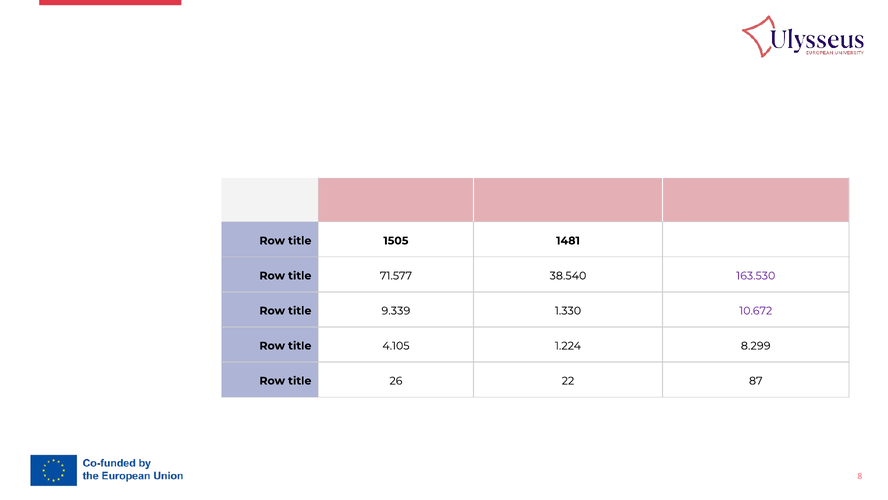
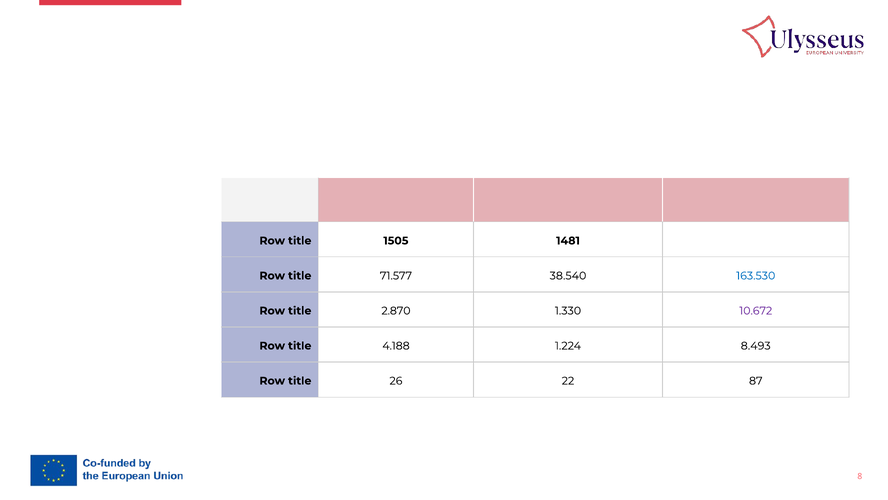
163.530 colour: purple -> blue
9.339: 9.339 -> 2.870
4.105: 4.105 -> 4.188
8.299: 8.299 -> 8.493
